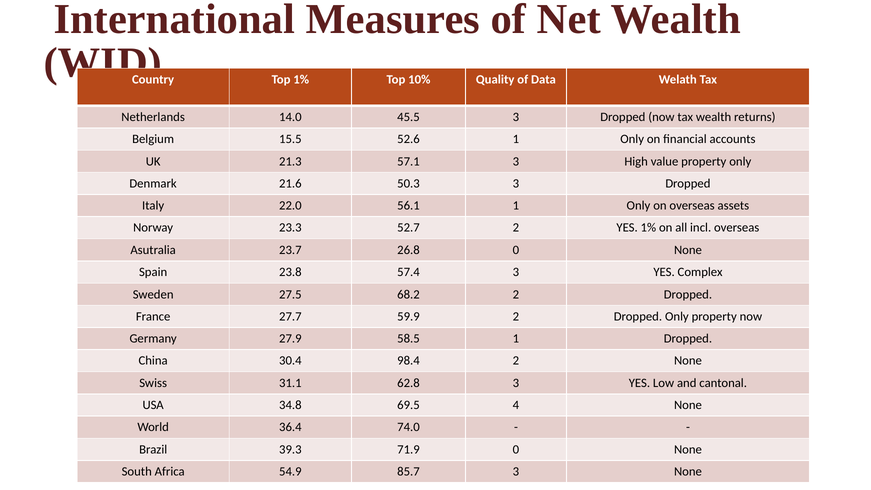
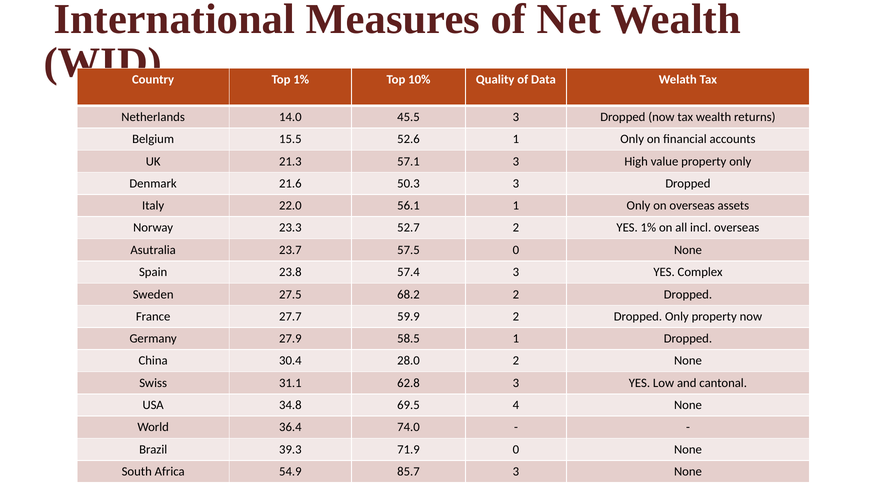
26.8: 26.8 -> 57.5
98.4: 98.4 -> 28.0
